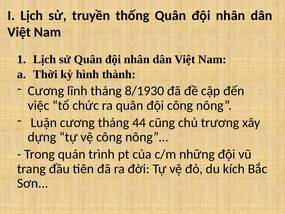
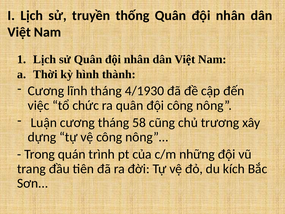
8/1930: 8/1930 -> 4/1930
44: 44 -> 58
